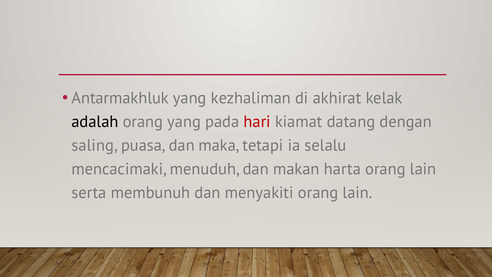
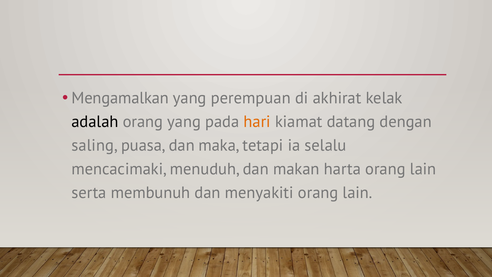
Antarmakhluk: Antarmakhluk -> Mengamalkan
kezhaliman: kezhaliman -> perempuan
hari colour: red -> orange
